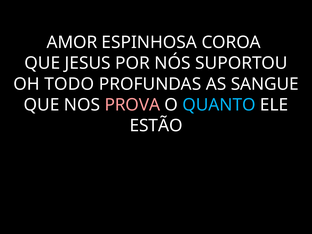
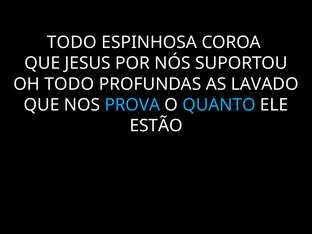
AMOR at (72, 42): AMOR -> TODO
SANGUE: SANGUE -> LAVADO
PROVA colour: pink -> light blue
